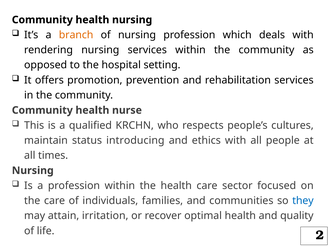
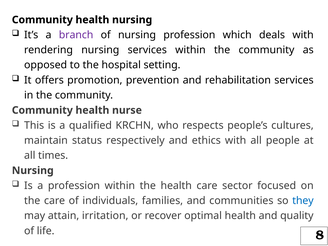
branch colour: orange -> purple
introducing: introducing -> respectively
2: 2 -> 8
